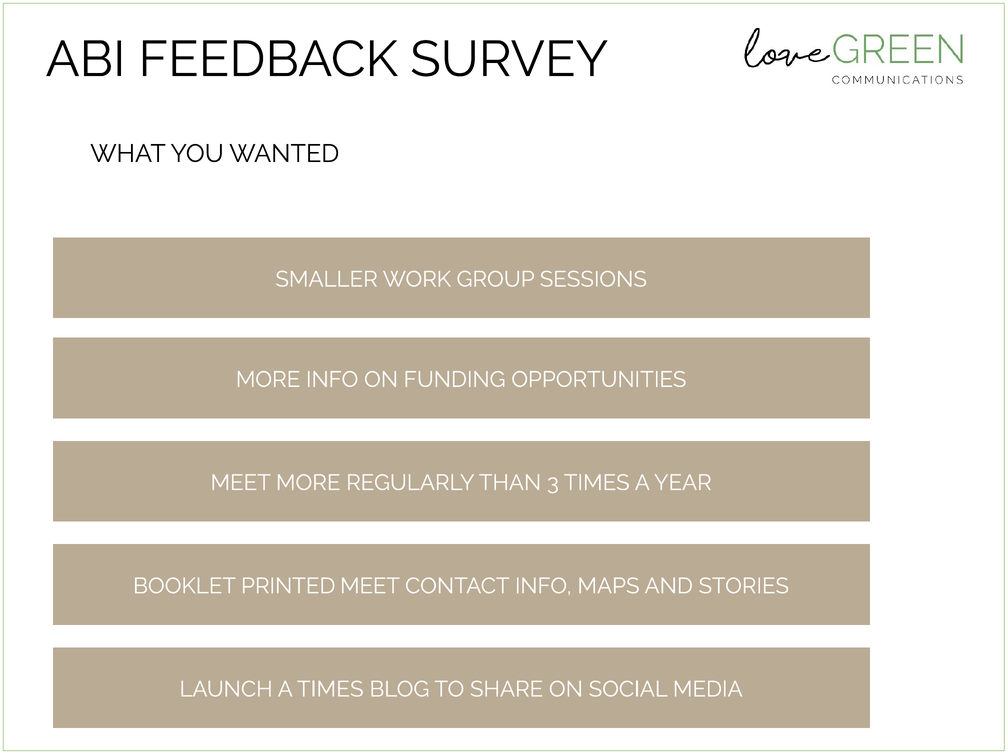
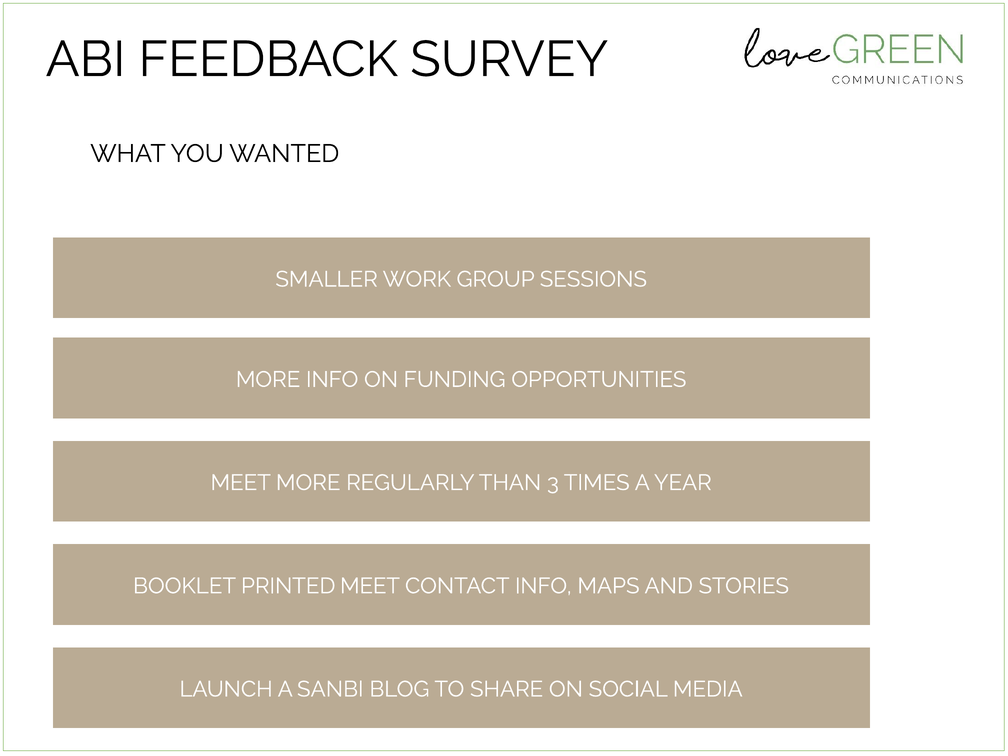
A TIMES: TIMES -> SANBI
